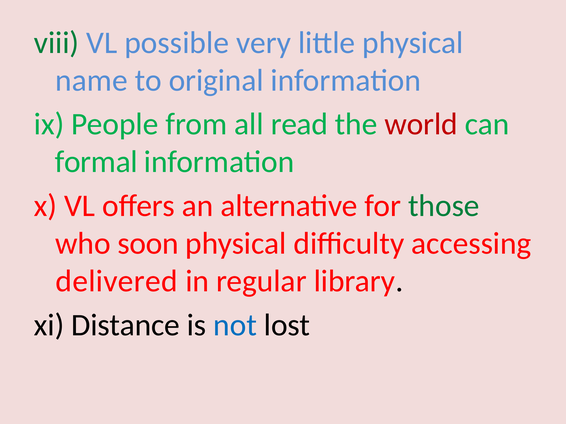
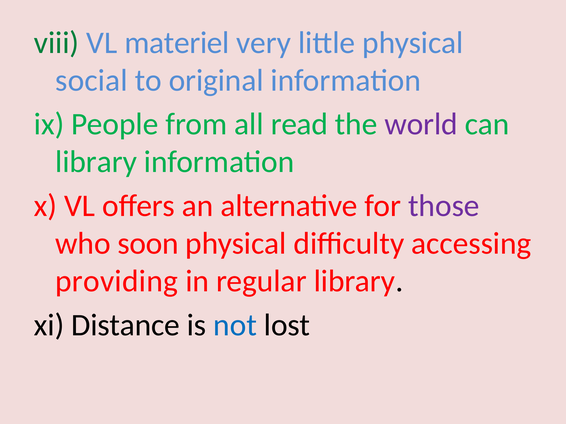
possible: possible -> materiel
name: name -> social
world colour: red -> purple
formal at (96, 162): formal -> library
those colour: green -> purple
delivered: delivered -> providing
